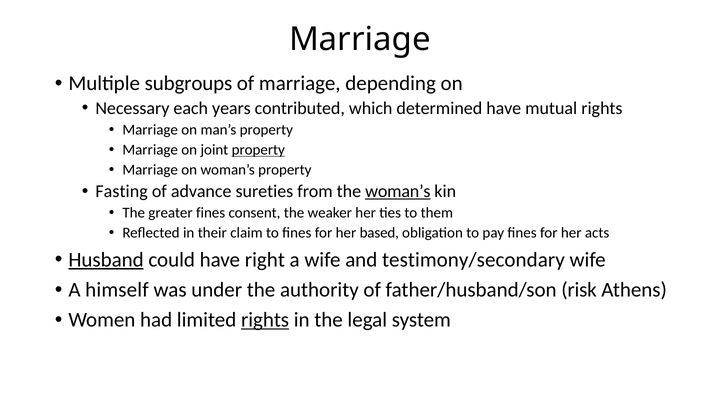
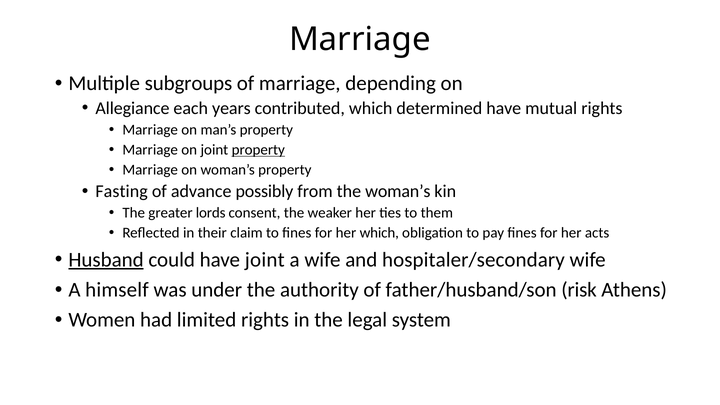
Necessary: Necessary -> Allegiance
sureties: sureties -> possibly
woman’s at (398, 191) underline: present -> none
greater fines: fines -> lords
her based: based -> which
have right: right -> joint
testimony/secondary: testimony/secondary -> hospitaler/secondary
rights at (265, 320) underline: present -> none
